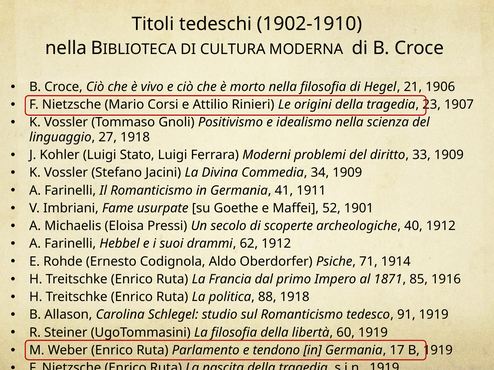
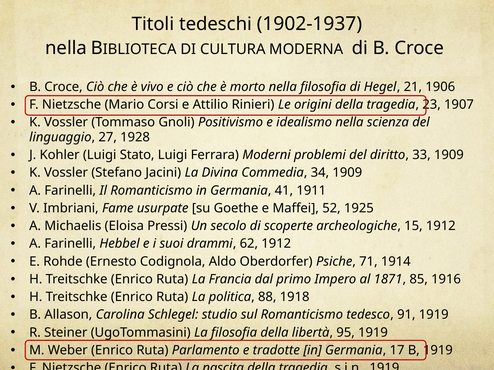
1902-1910: 1902-1910 -> 1902-1937
27 1918: 1918 -> 1928
1901: 1901 -> 1925
40: 40 -> 15
60: 60 -> 95
tendono: tendono -> tradotte
